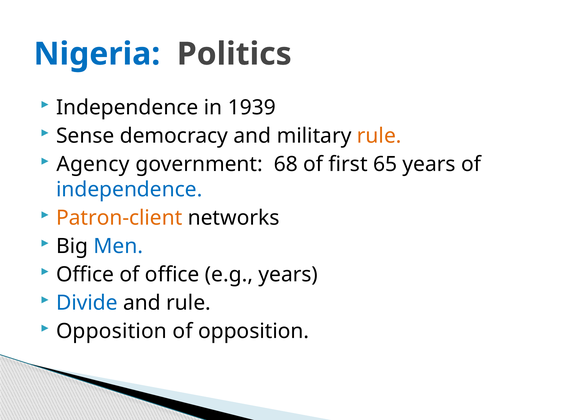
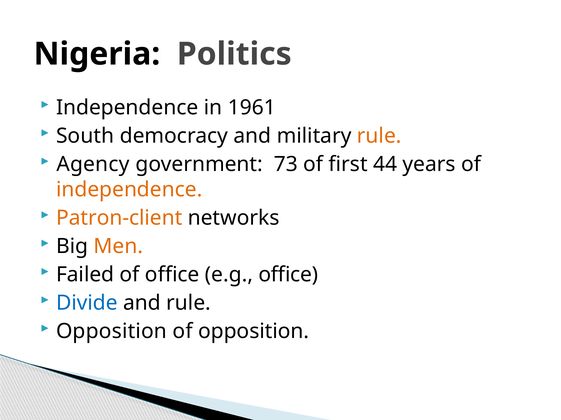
Nigeria colour: blue -> black
1939: 1939 -> 1961
Sense: Sense -> South
68: 68 -> 73
65: 65 -> 44
independence at (129, 190) colour: blue -> orange
Men colour: blue -> orange
Office at (85, 275): Office -> Failed
e.g years: years -> office
